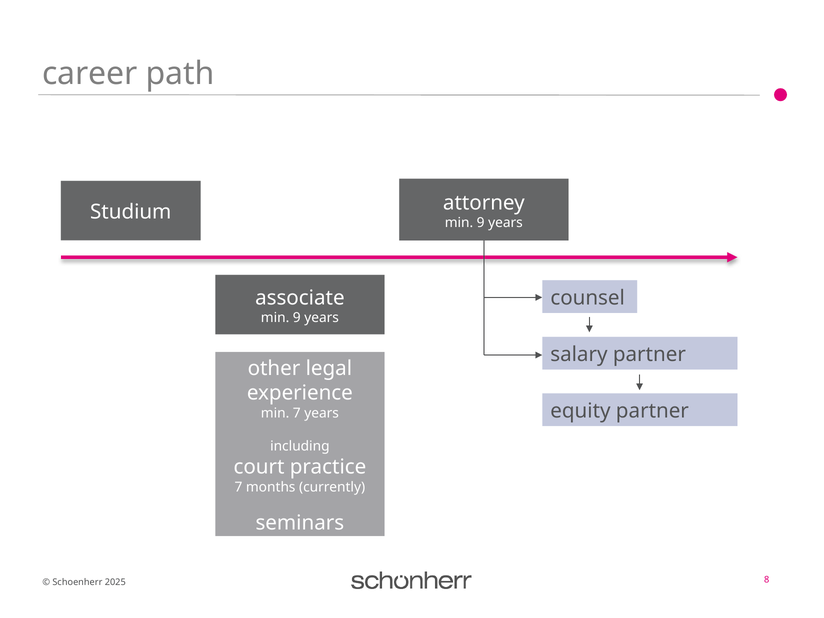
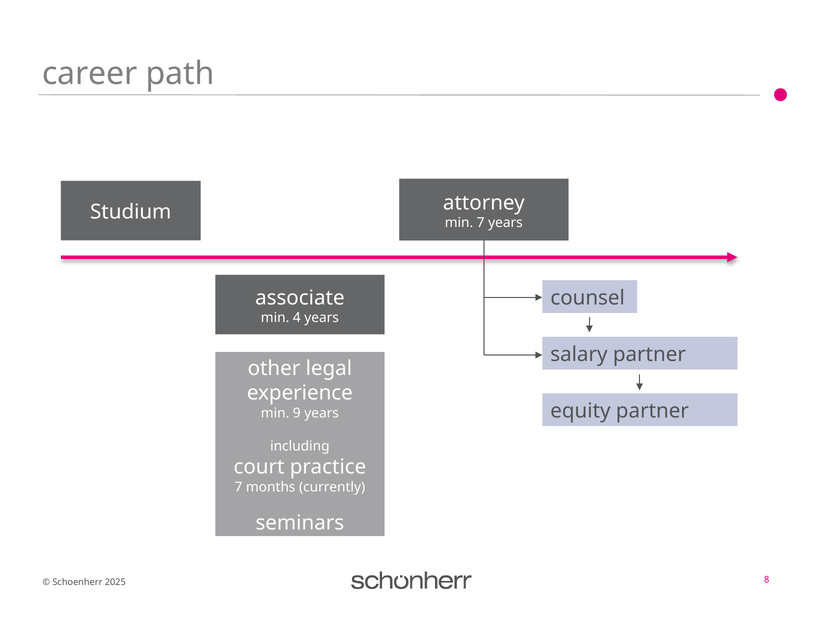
9 at (481, 223): 9 -> 7
9 at (297, 318): 9 -> 4
min 7: 7 -> 9
